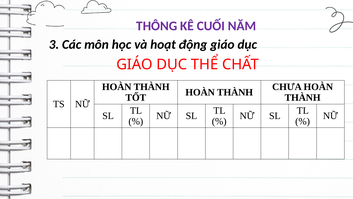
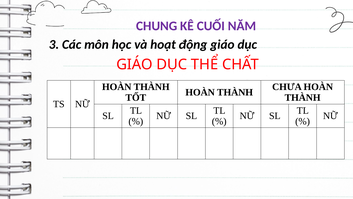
THÔNG: THÔNG -> CHUNG
